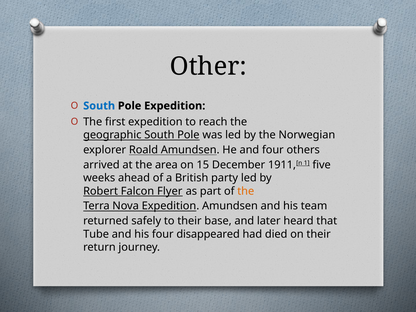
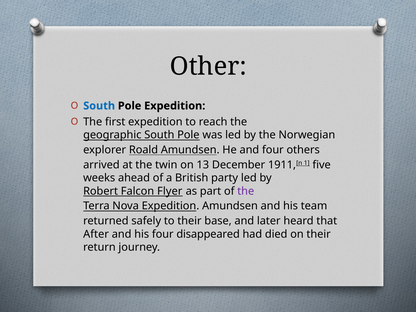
area: area -> twin
15: 15 -> 13
the at (246, 191) colour: orange -> purple
Tube: Tube -> After
